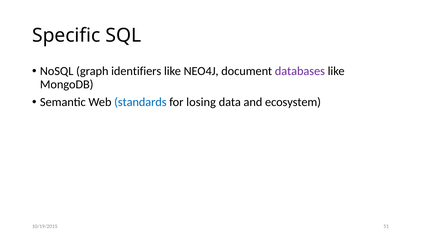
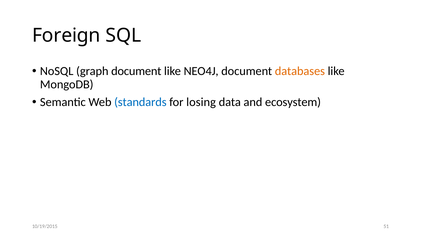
Specific: Specific -> Foreign
graph identifiers: identifiers -> document
databases colour: purple -> orange
